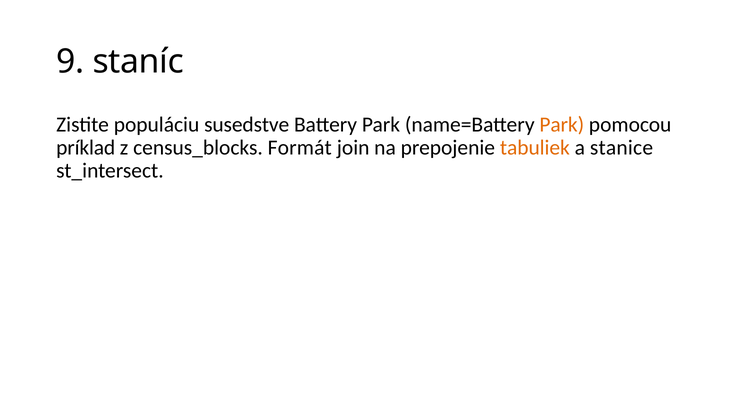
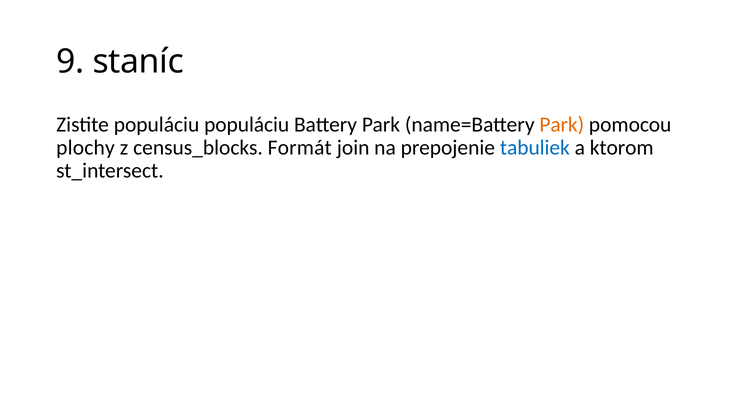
populáciu susedstve: susedstve -> populáciu
príklad: príklad -> plochy
tabuliek colour: orange -> blue
stanice: stanice -> ktorom
